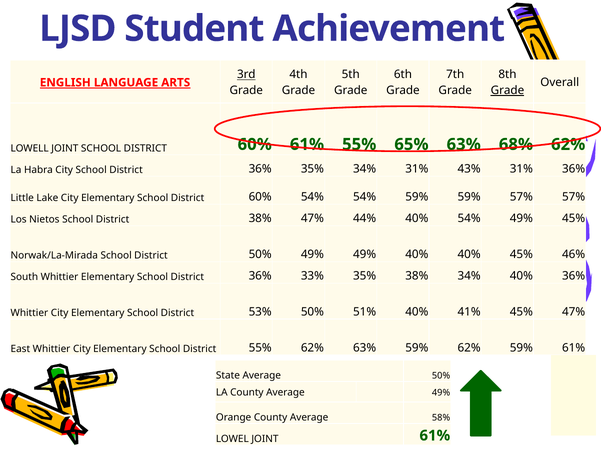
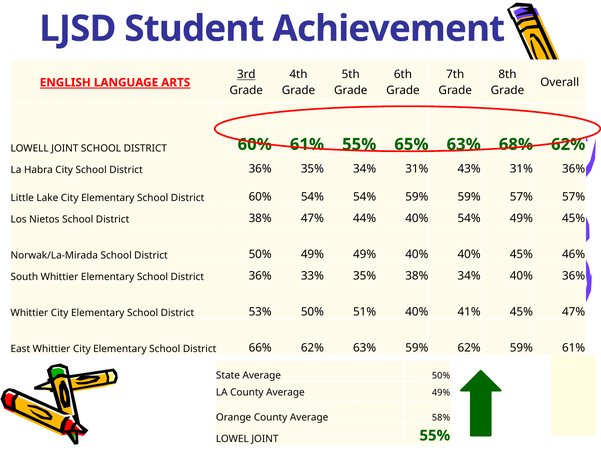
Grade at (507, 91) underline: present -> none
District 55%: 55% -> 66%
JOINT 61%: 61% -> 55%
